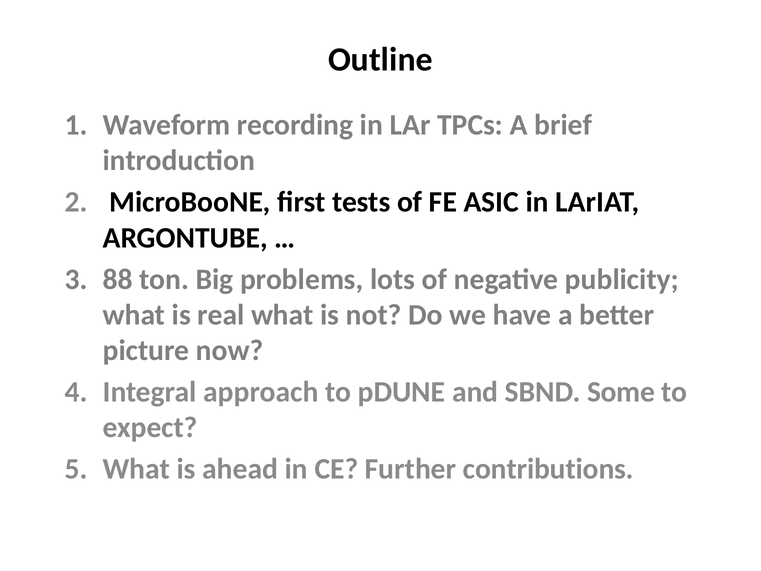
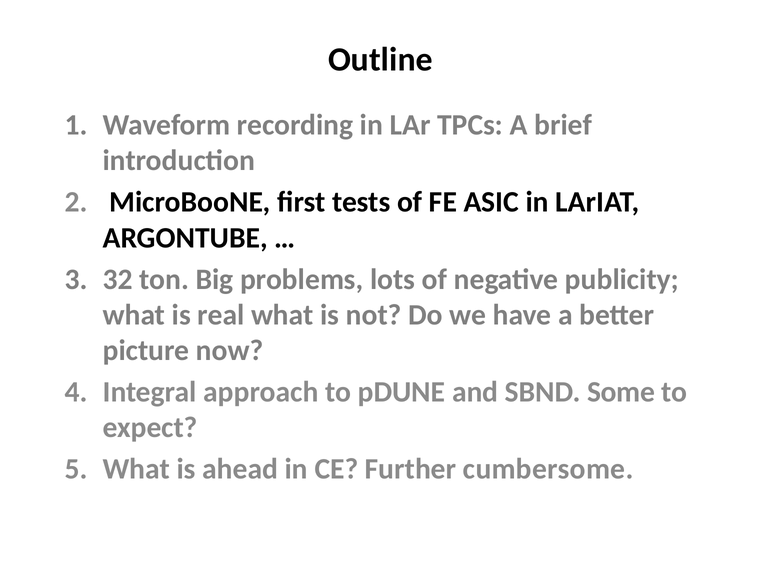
88: 88 -> 32
contributions: contributions -> cumbersome
